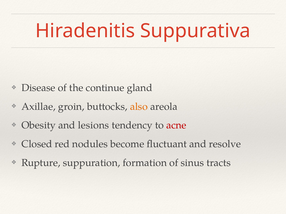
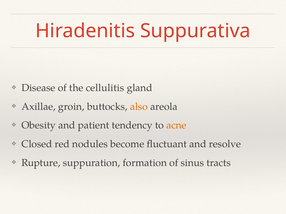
continue: continue -> cellulitis
lesions: lesions -> patient
acne colour: red -> orange
